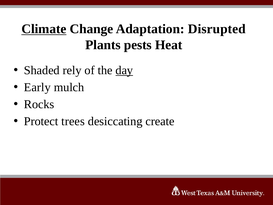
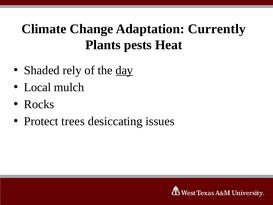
Climate underline: present -> none
Disrupted: Disrupted -> Currently
Early: Early -> Local
create: create -> issues
